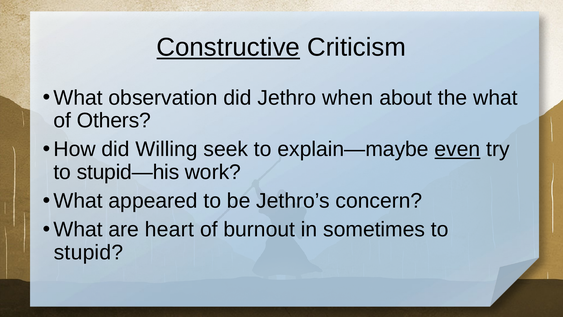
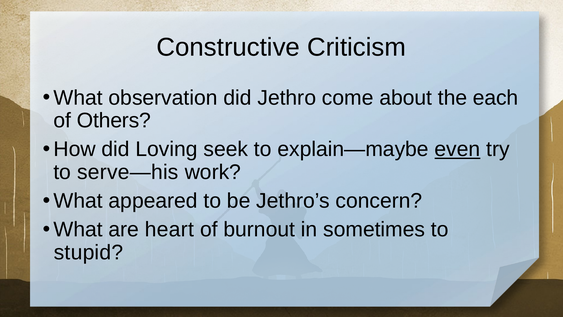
Constructive underline: present -> none
when: when -> come
the what: what -> each
Willing: Willing -> Loving
stupid—his: stupid—his -> serve—his
